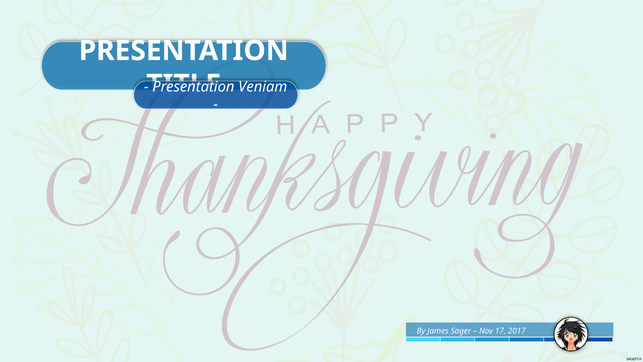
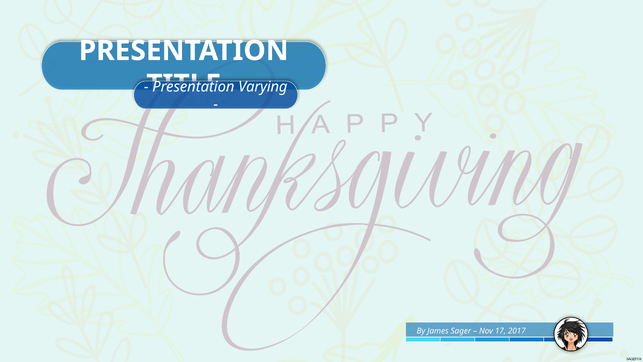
Veniam: Veniam -> Varying
